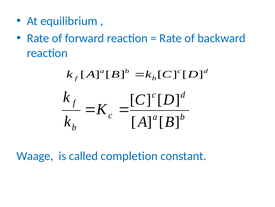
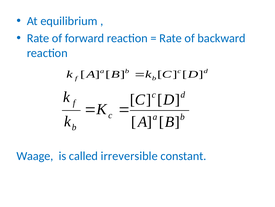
completion: completion -> irreversible
